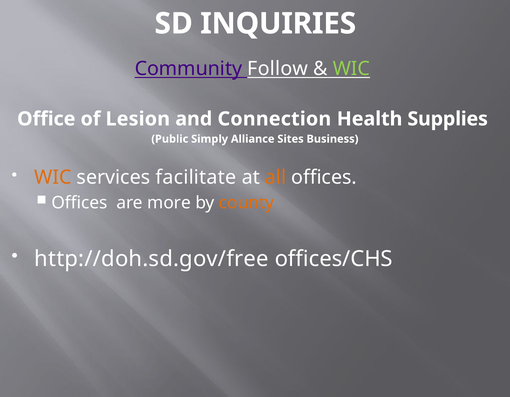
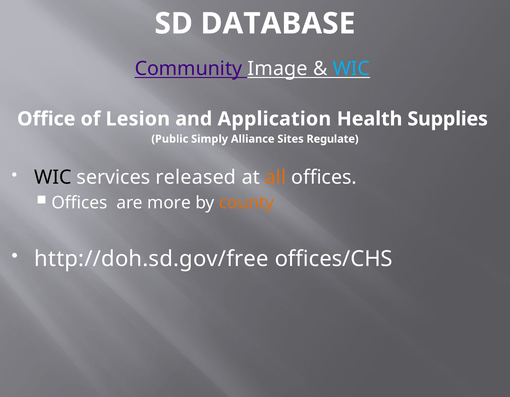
INQUIRIES: INQUIRIES -> DATABASE
Follow: Follow -> Image
WIC at (351, 69) colour: light green -> light blue
Connection: Connection -> Application
Business: Business -> Regulate
WIC at (53, 177) colour: orange -> black
facilitate: facilitate -> released
